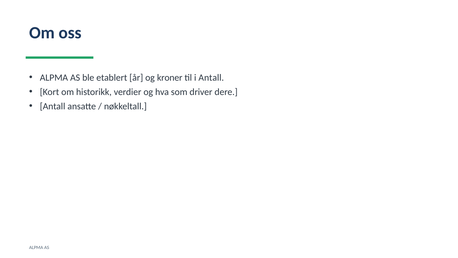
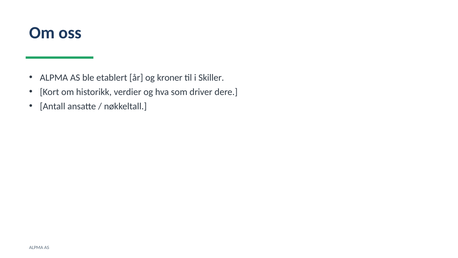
i Antall: Antall -> Skiller
